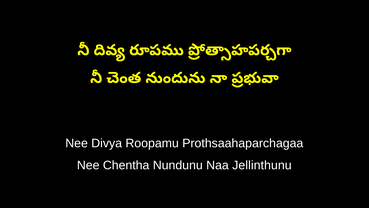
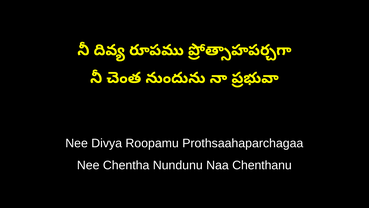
Jellinthunu: Jellinthunu -> Chenthanu
